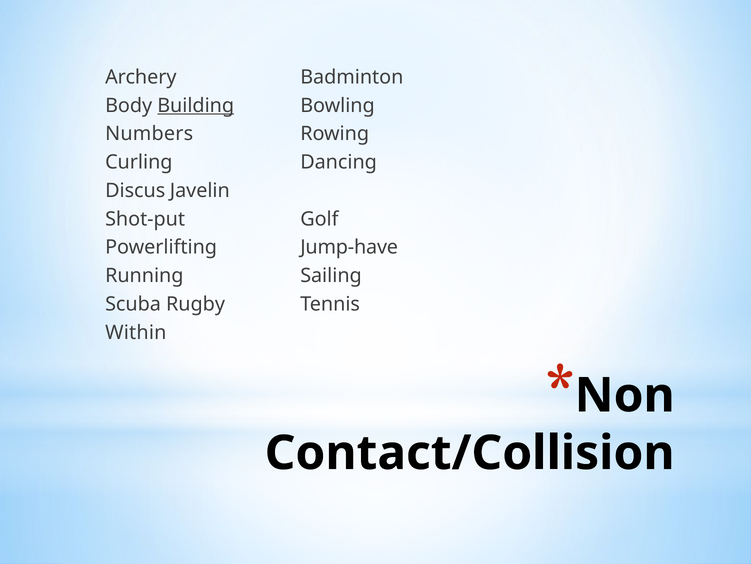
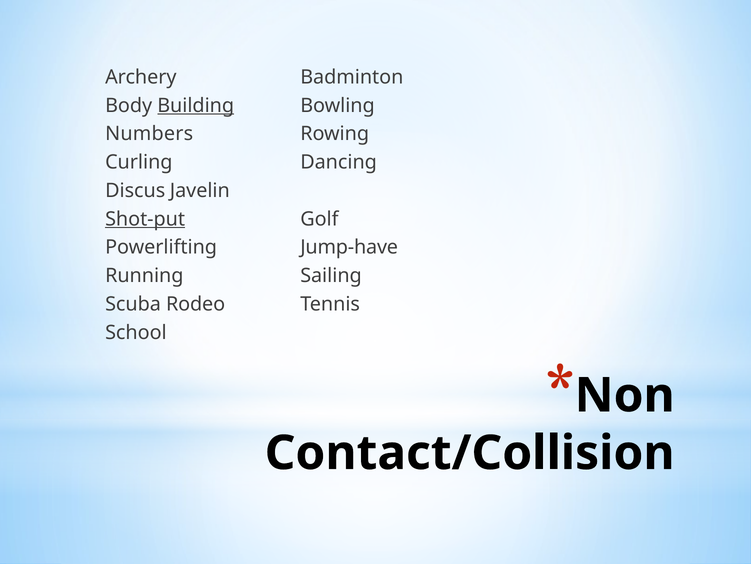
Shot-put underline: none -> present
Rugby: Rugby -> Rodeo
Within: Within -> School
